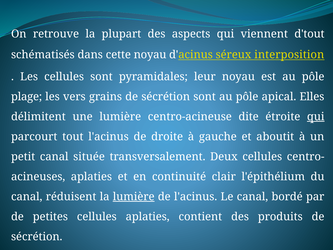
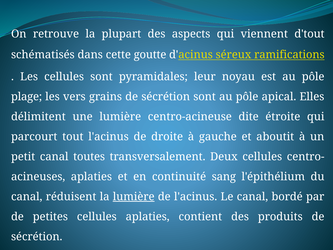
cette noyau: noyau -> goutte
interposition: interposition -> ramifications
qui at (316, 117) underline: present -> none
située: située -> toutes
clair: clair -> sang
